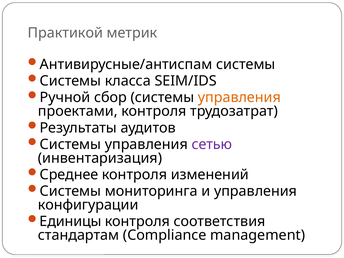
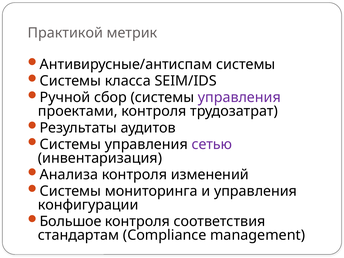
управления at (239, 97) colour: orange -> purple
Среднее: Среднее -> Анализа
Единицы: Единицы -> Большое
